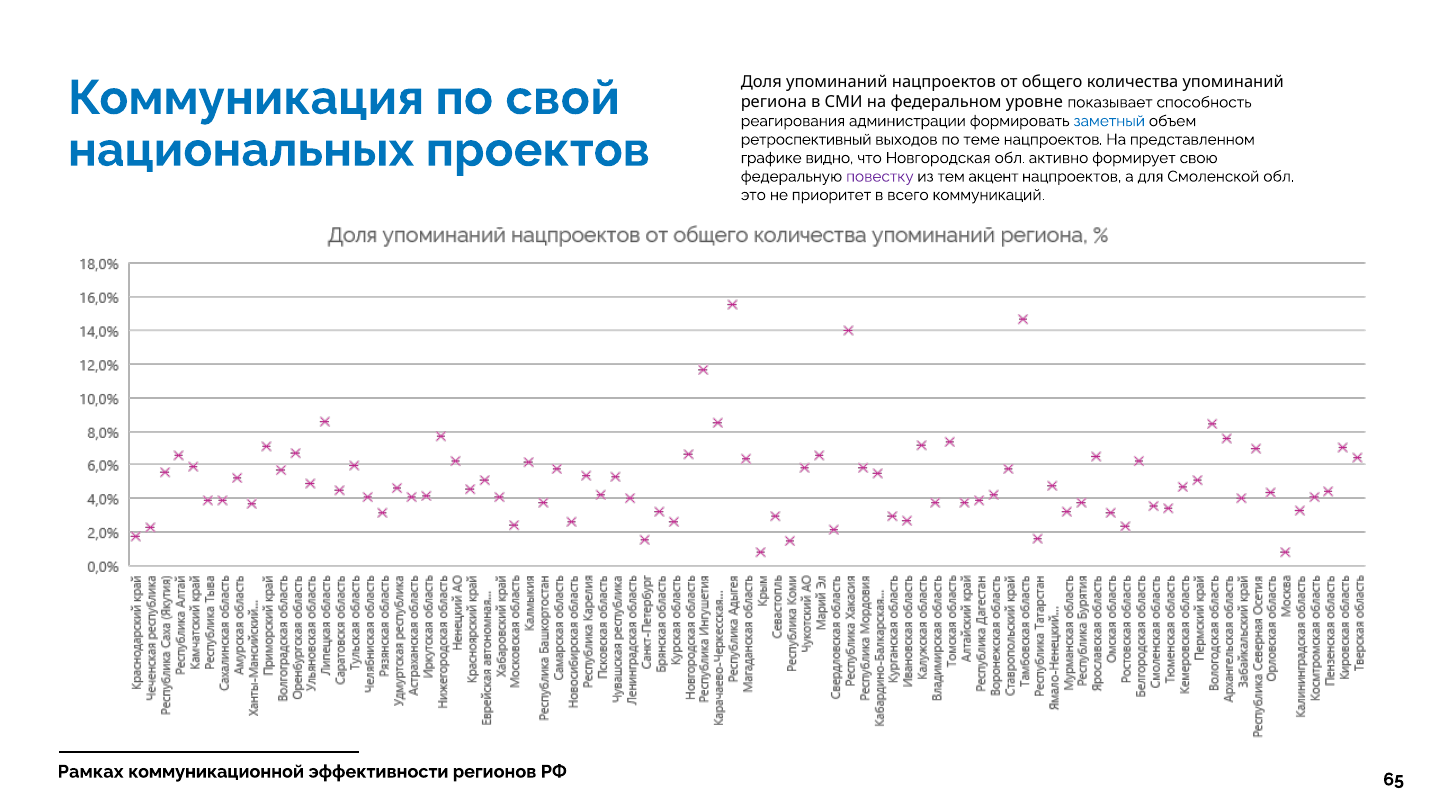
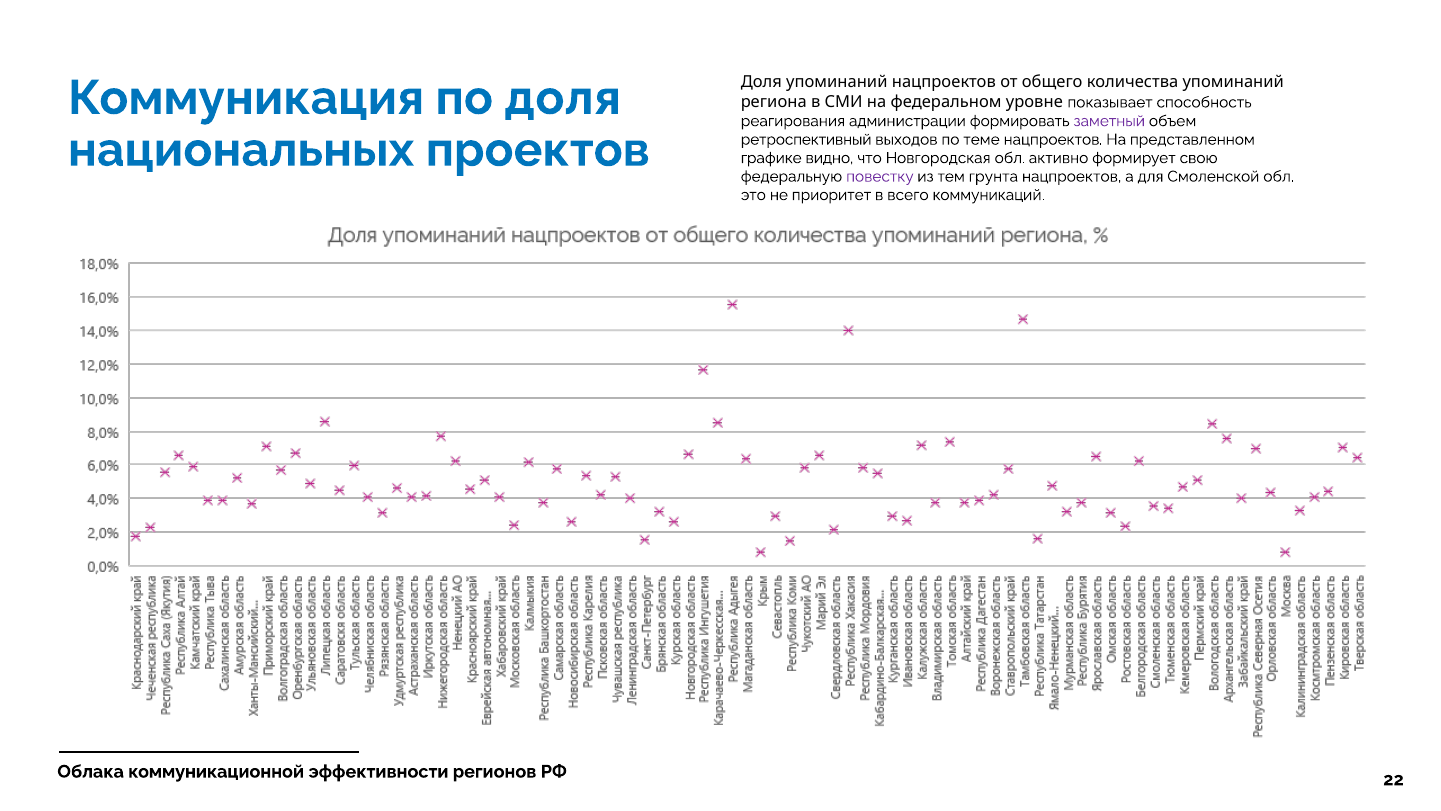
по свой: свой -> доля
заметный colour: blue -> purple
акцент: акцент -> грунта
Рамках: Рамках -> Облака
65: 65 -> 22
